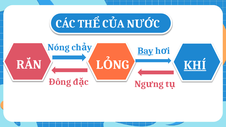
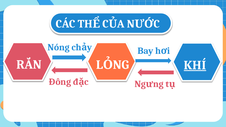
Bay underline: present -> none
